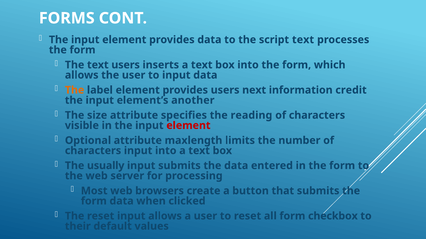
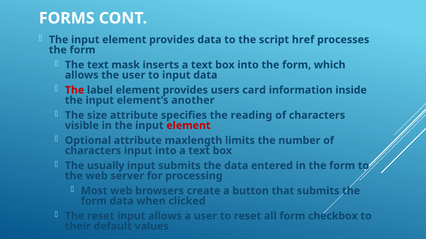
script text: text -> href
text users: users -> mask
The at (75, 90) colour: orange -> red
next: next -> card
credit: credit -> inside
